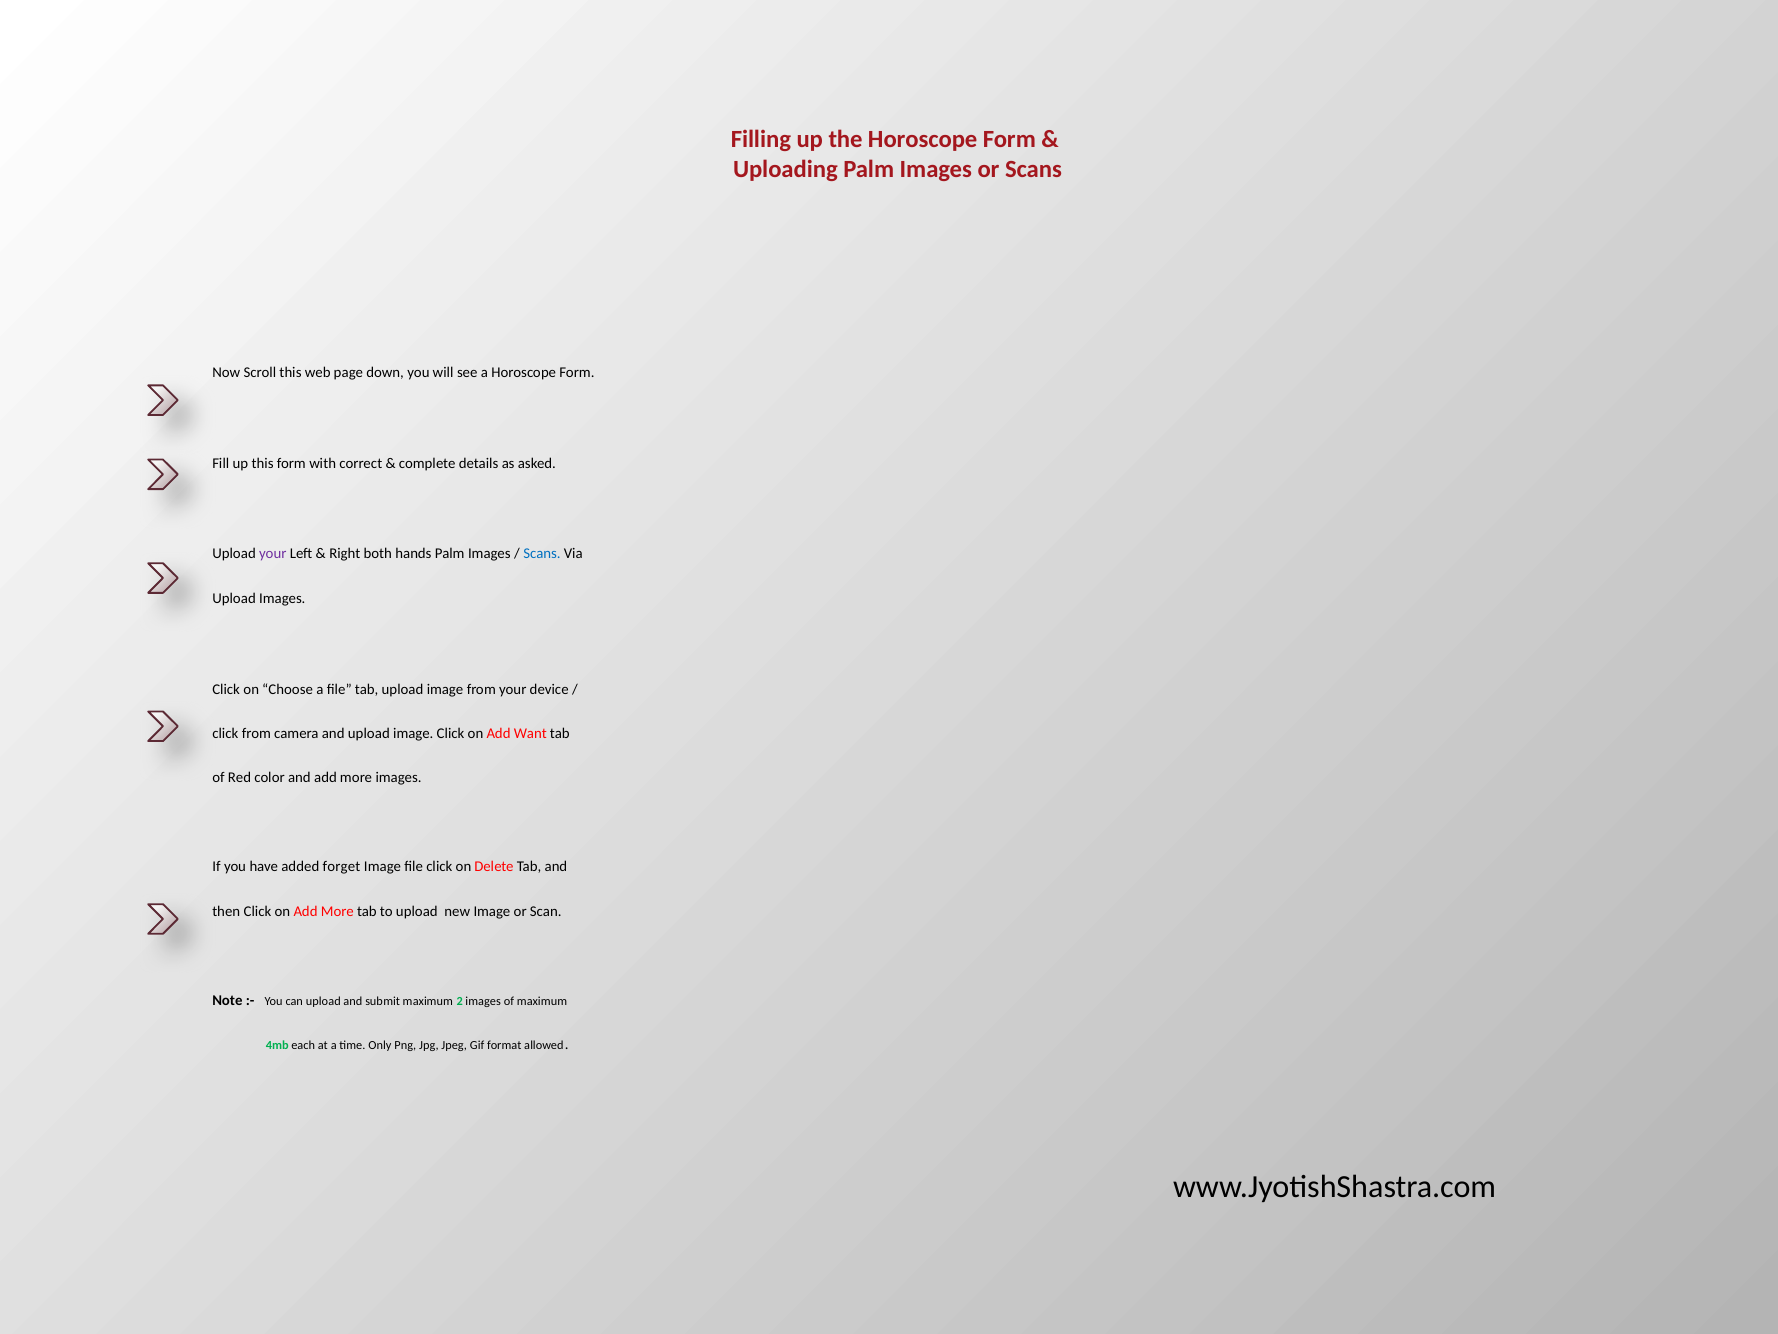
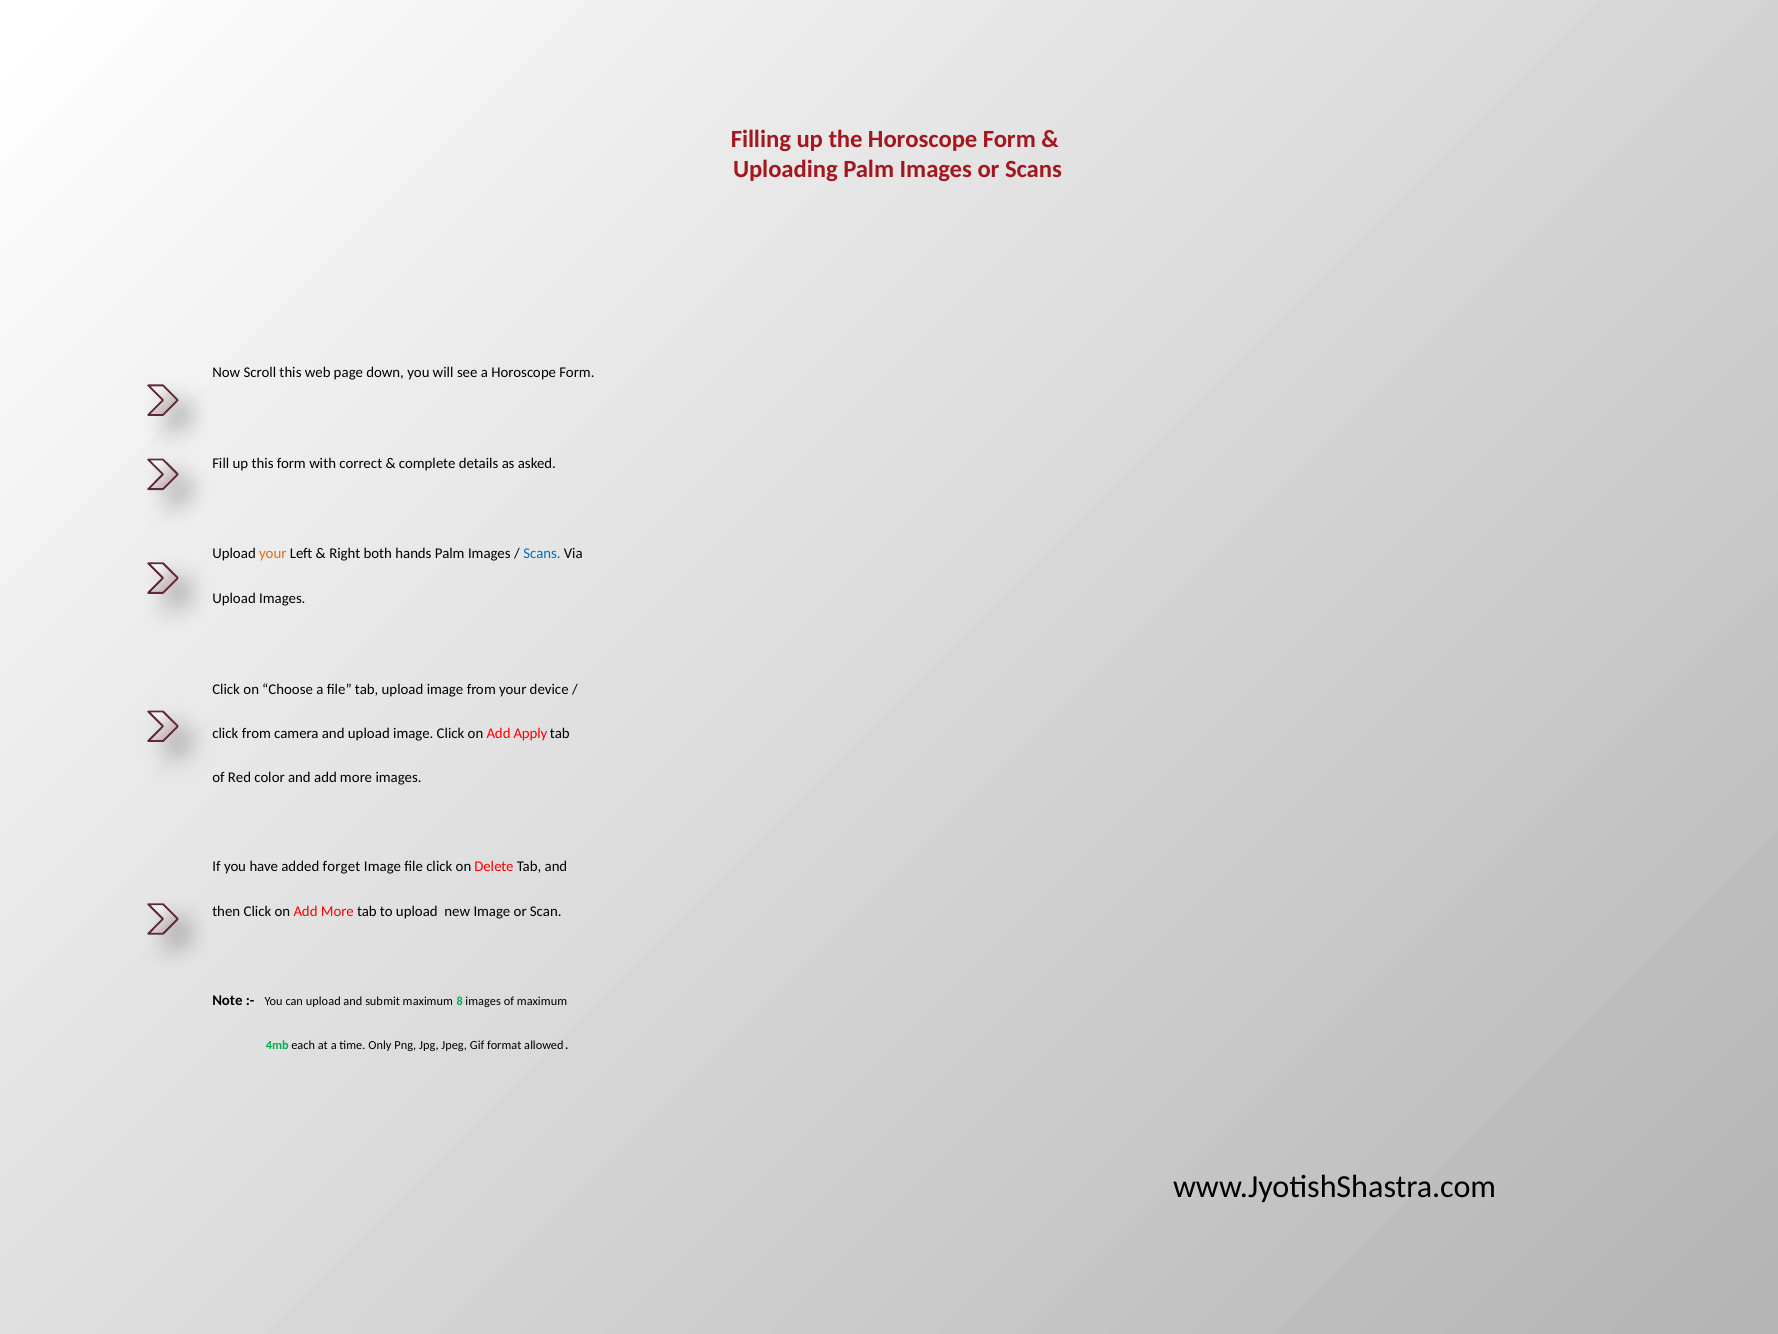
your at (273, 554) colour: purple -> orange
Want: Want -> Apply
2: 2 -> 8
